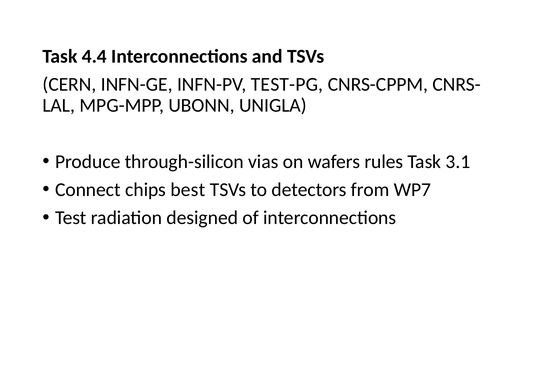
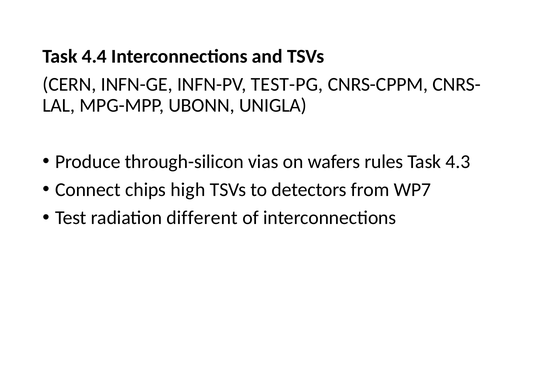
3.1: 3.1 -> 4.3
best: best -> high
designed: designed -> different
